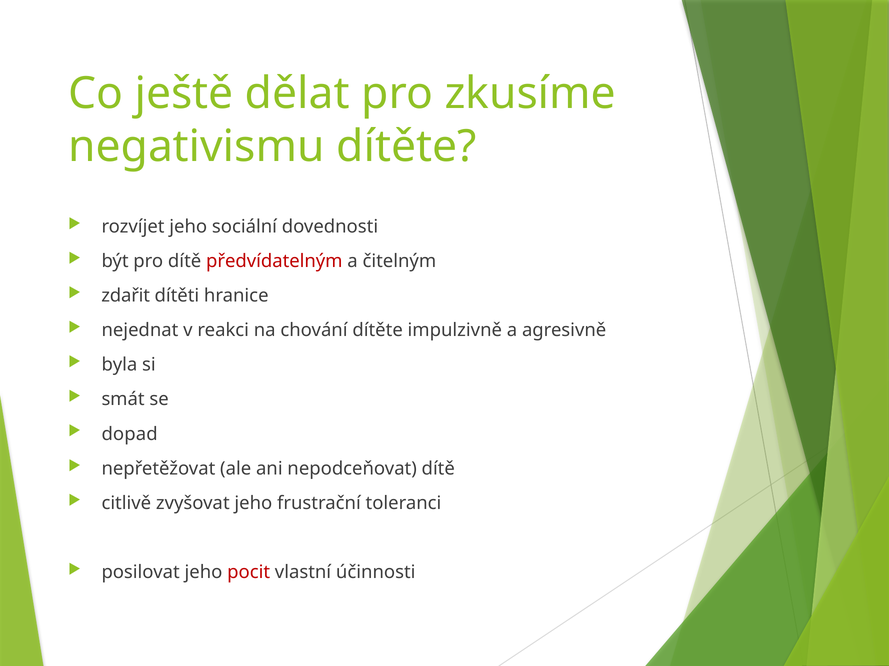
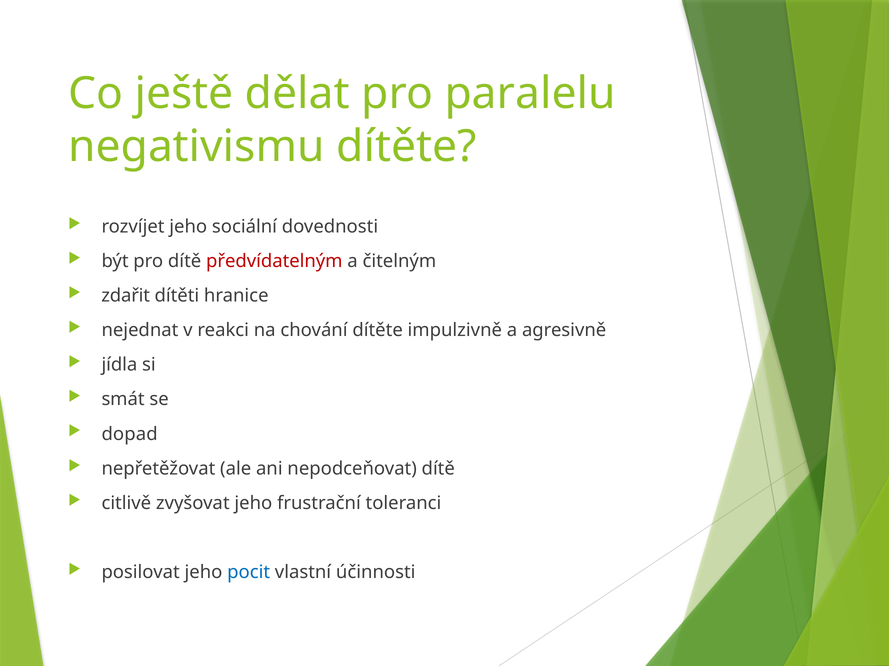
zkusíme: zkusíme -> paralelu
byla: byla -> jídla
pocit colour: red -> blue
